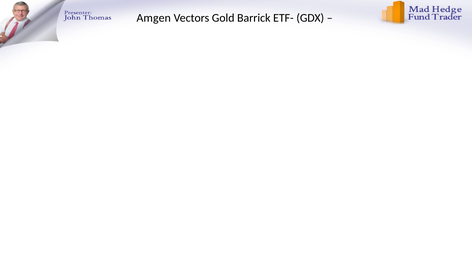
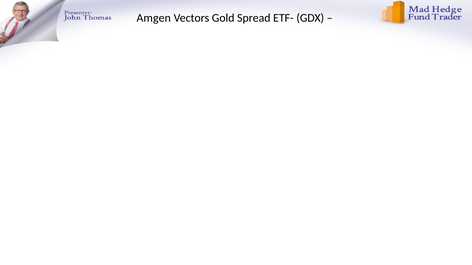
Barrick: Barrick -> Spread
